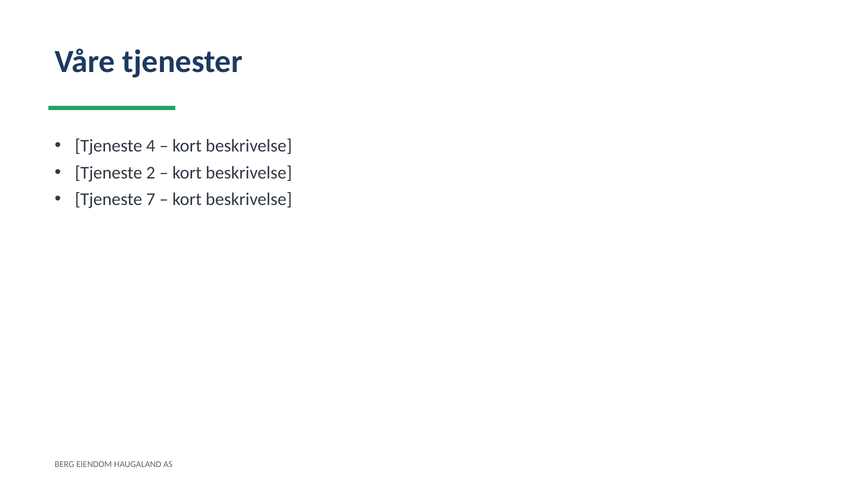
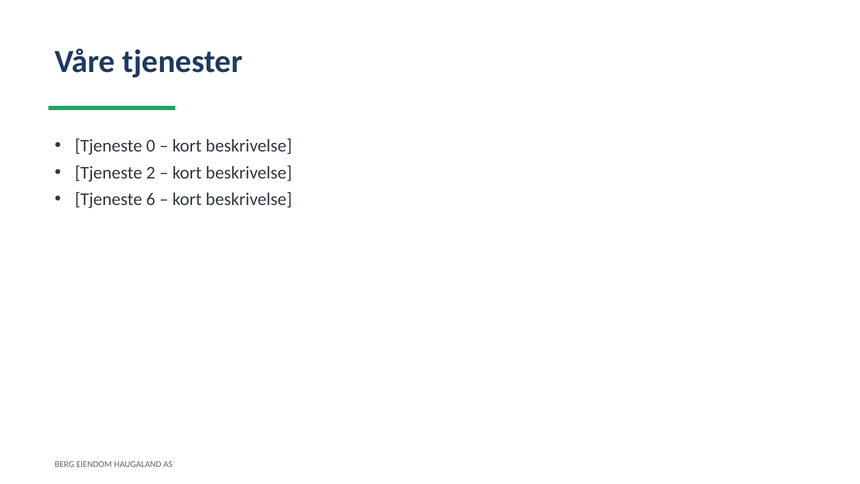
4: 4 -> 0
7: 7 -> 6
